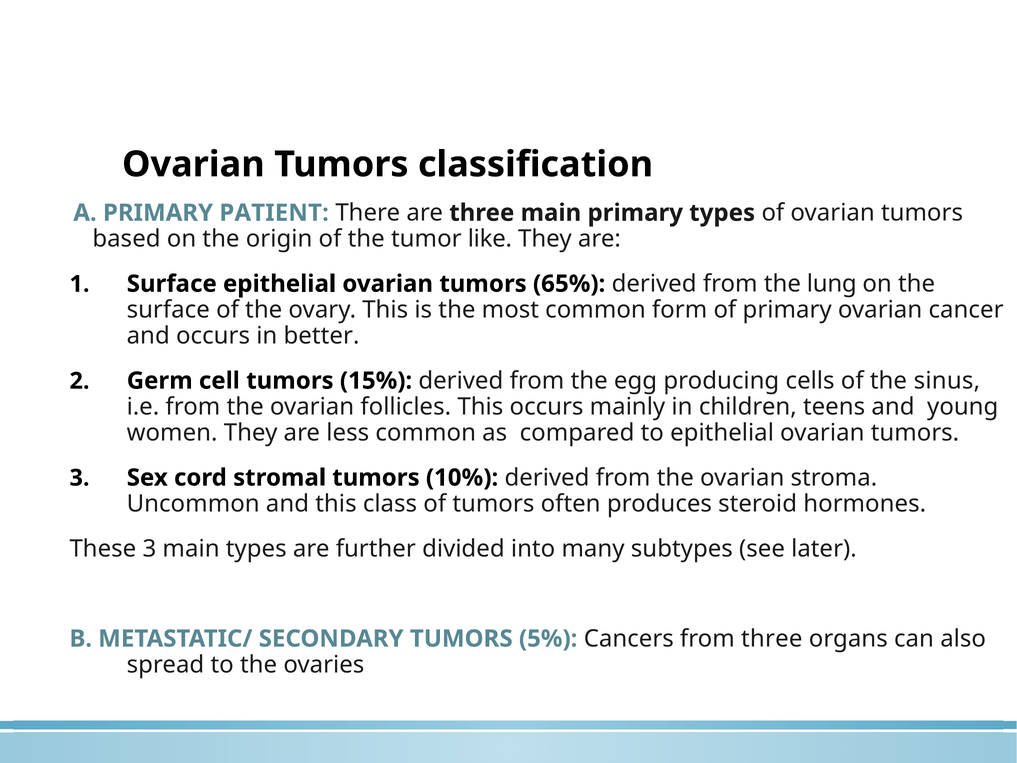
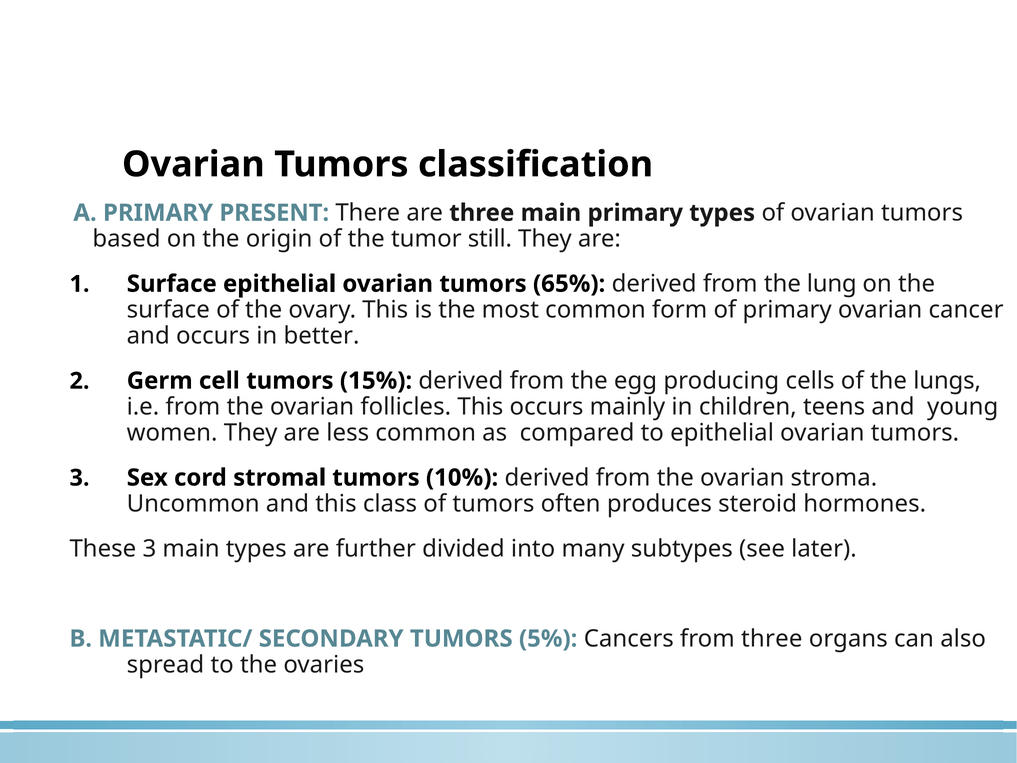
PATIENT: PATIENT -> PRESENT
like: like -> still
sinus: sinus -> lungs
